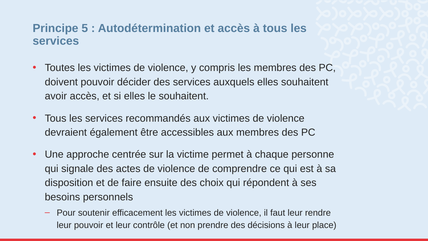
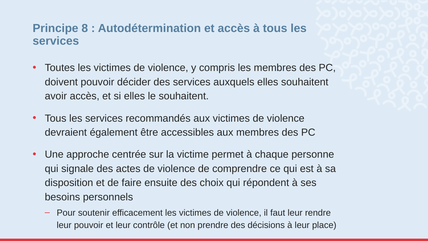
5: 5 -> 8
